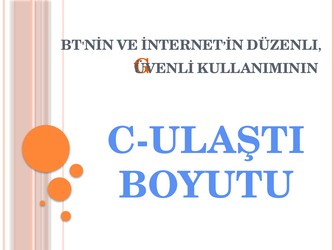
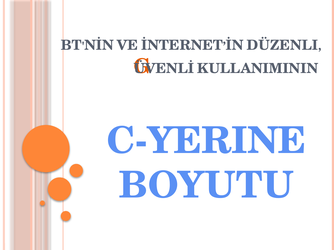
C-ULAŞTI: C-ULAŞTI -> C-YERINE
